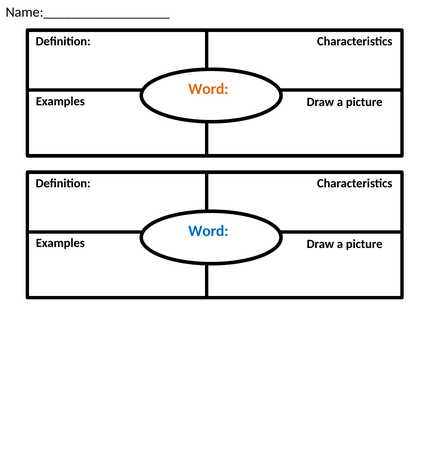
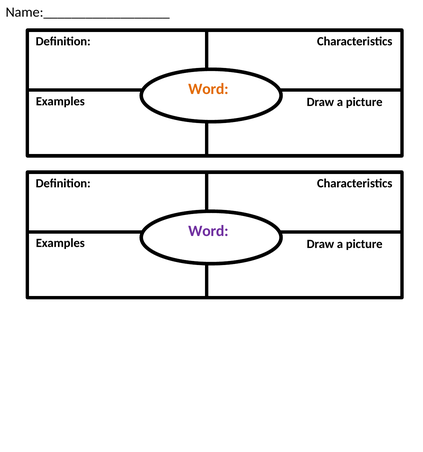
Word at (208, 230) colour: blue -> purple
